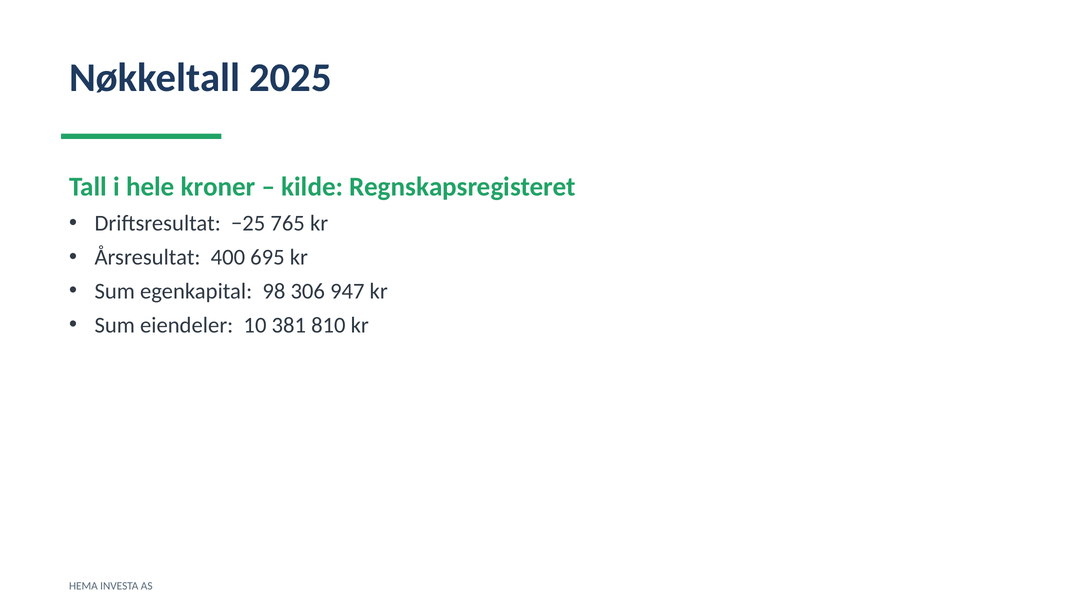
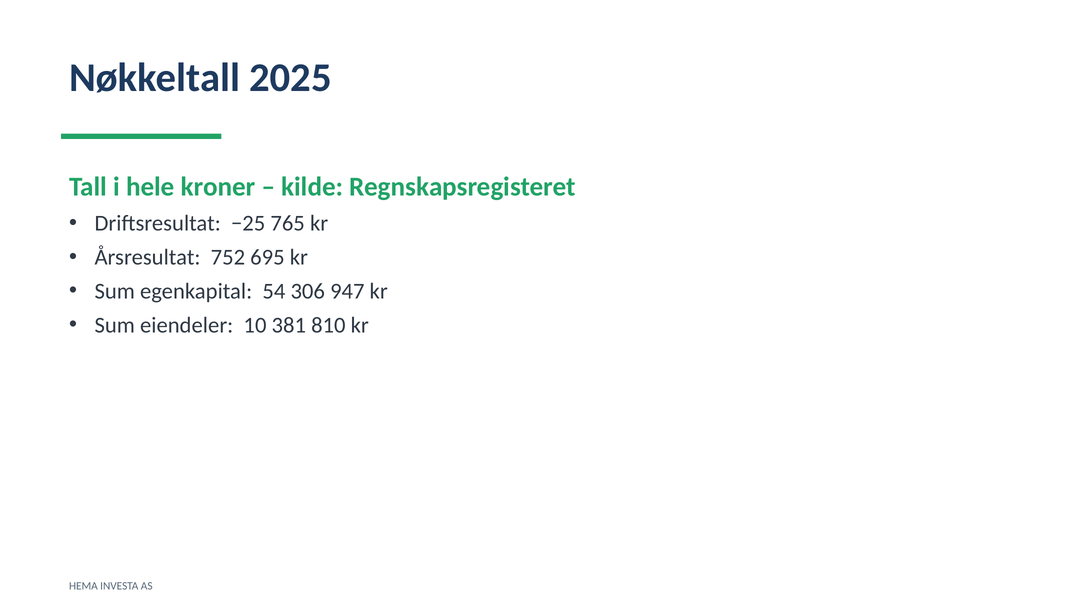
400: 400 -> 752
98: 98 -> 54
